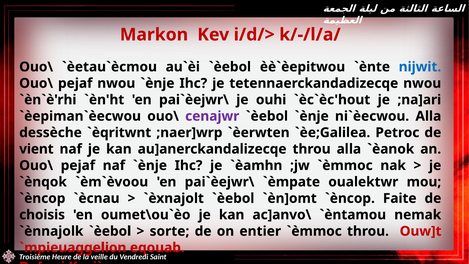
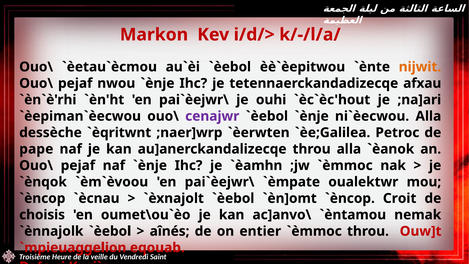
nijwit colour: blue -> orange
tetennaerckandadizecqe nwou: nwou -> afxau
vient: vient -> pape
Faite: Faite -> Croit
sorte: sorte -> aînés
